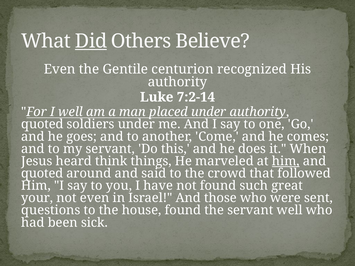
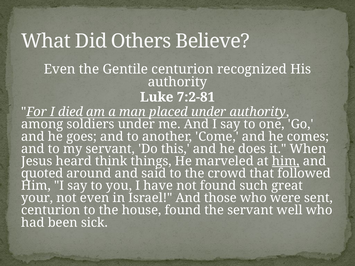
Did underline: present -> none
7:2-14: 7:2-14 -> 7:2-81
I well: well -> died
quoted at (42, 124): quoted -> among
questions at (51, 210): questions -> centurion
